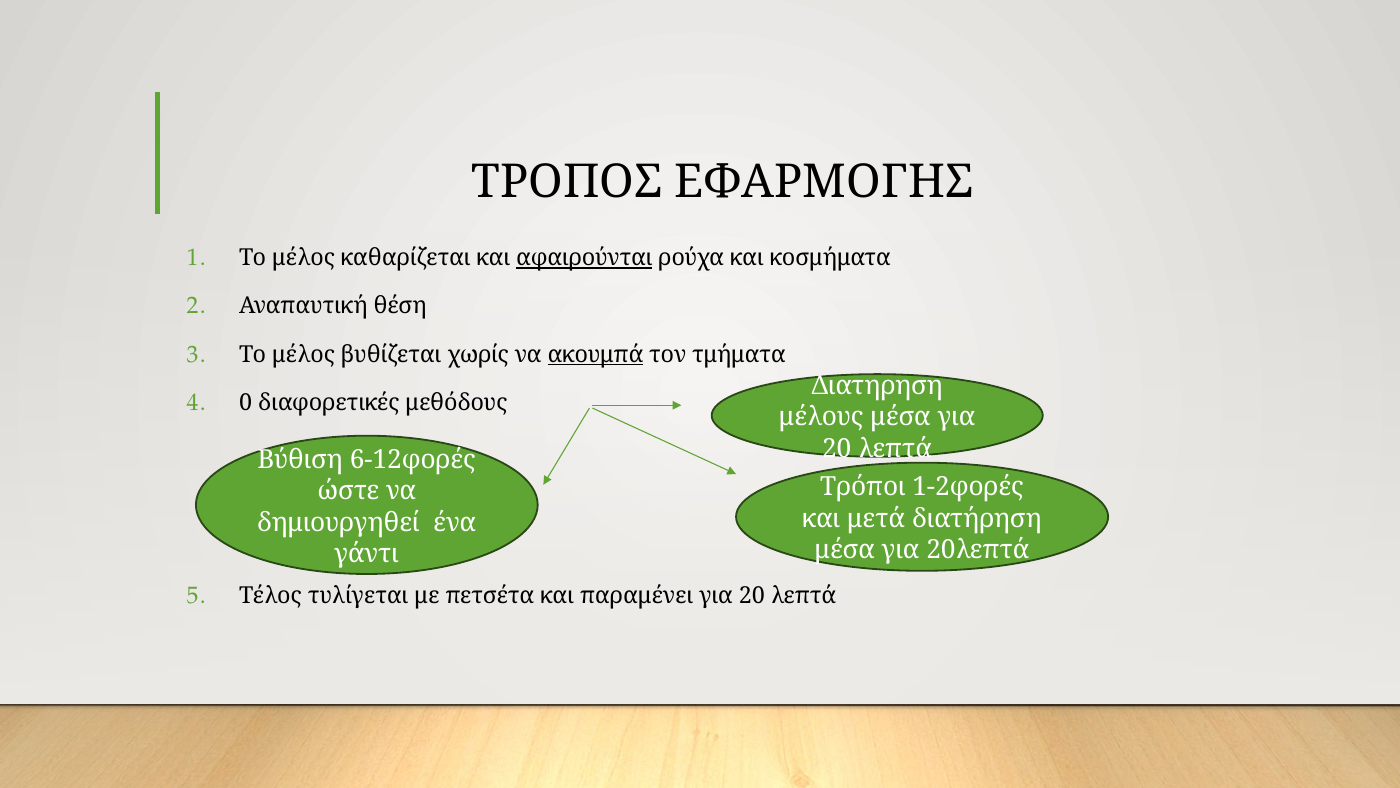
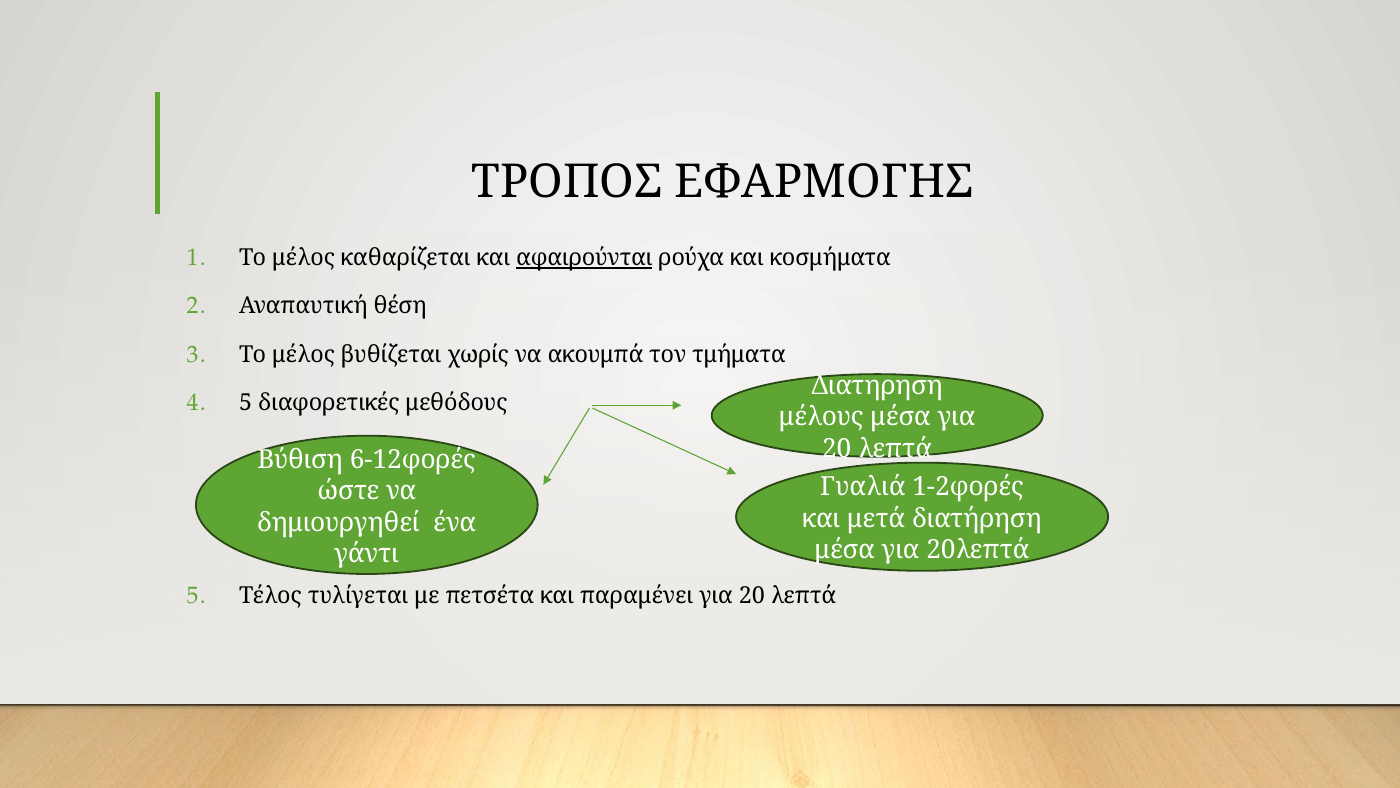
ακουμπά underline: present -> none
0 at (246, 402): 0 -> 5
Τρόποι: Τρόποι -> Γυαλιά
